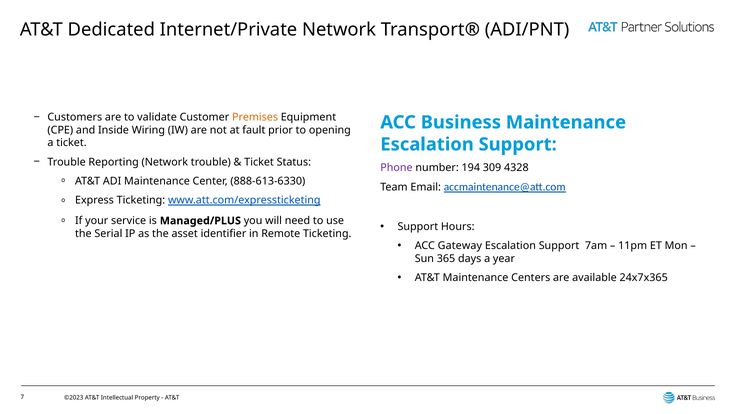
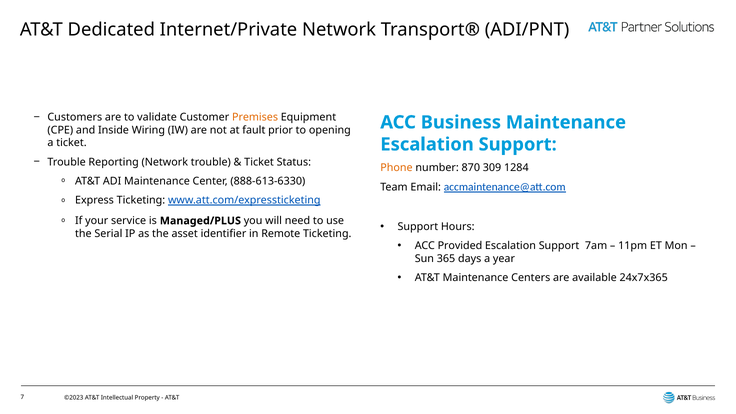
Phone colour: purple -> orange
194: 194 -> 870
4328: 4328 -> 1284
Gateway: Gateway -> Provided
